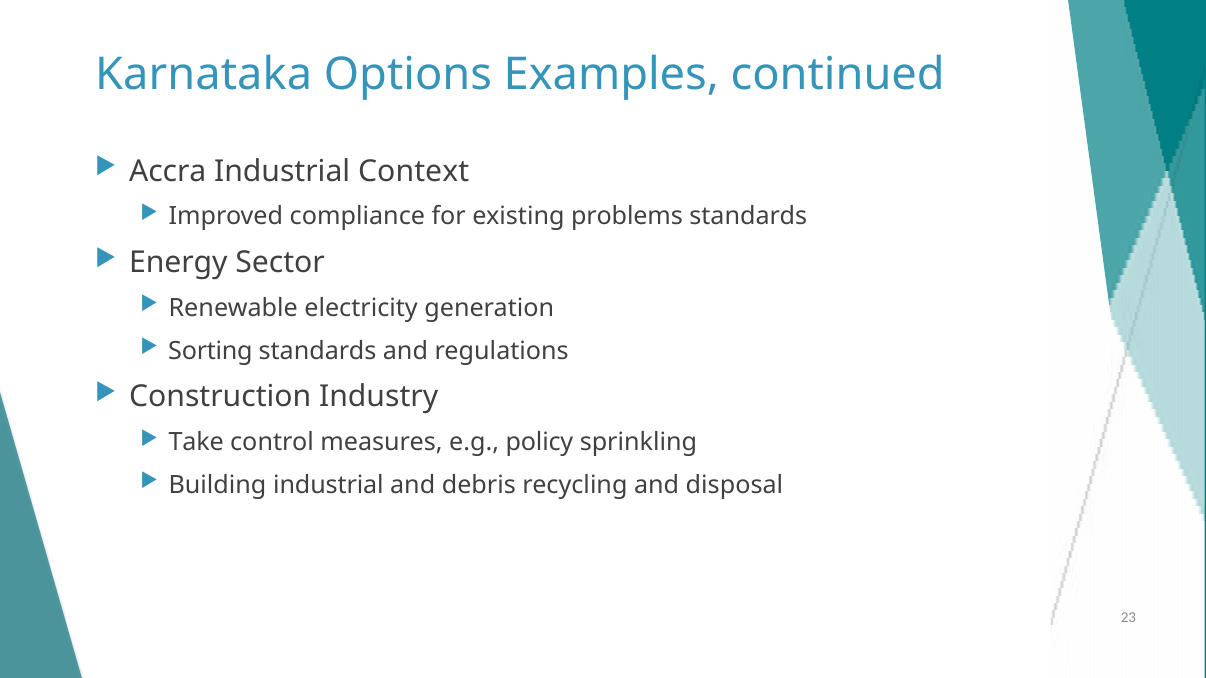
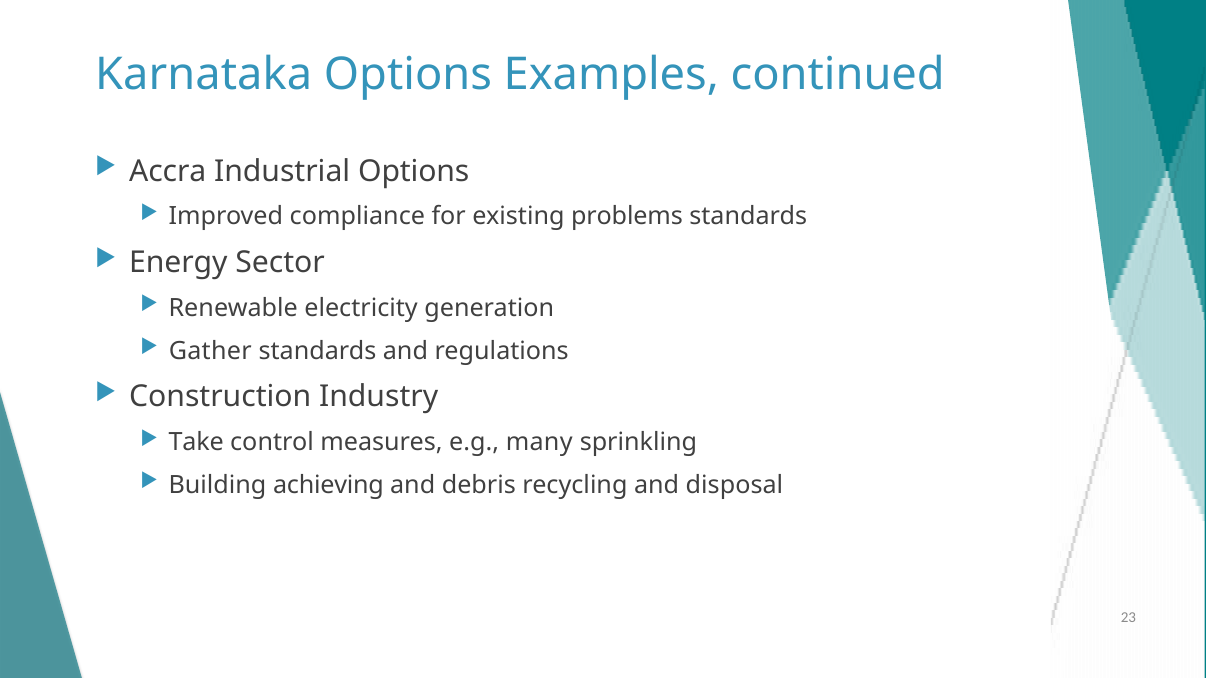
Industrial Context: Context -> Options
Sorting: Sorting -> Gather
policy: policy -> many
Building industrial: industrial -> achieving
